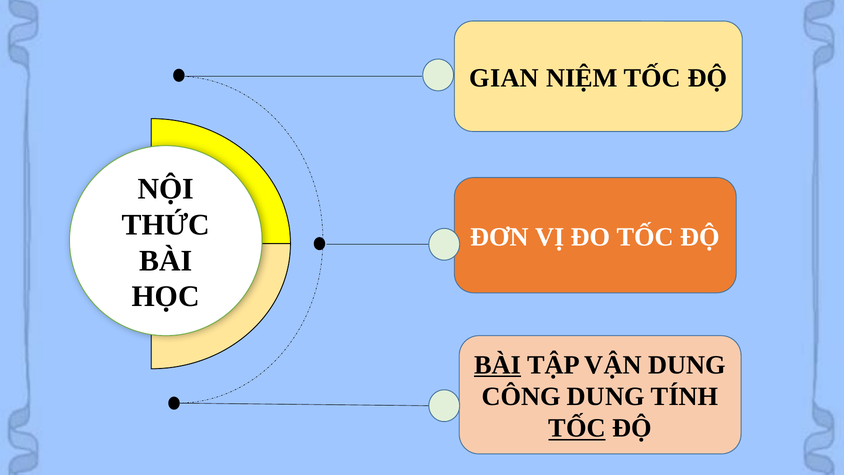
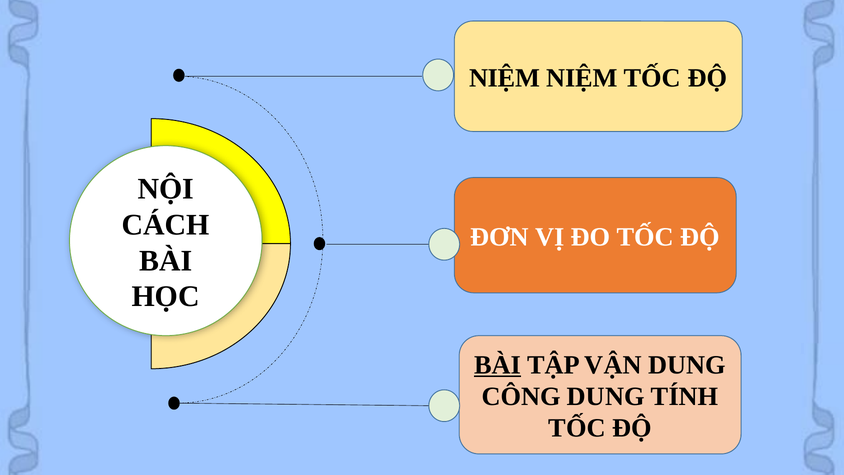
GIAN at (504, 78): GIAN -> NIỆM
THỨC: THỨC -> CÁCH
TỐC at (577, 428) underline: present -> none
